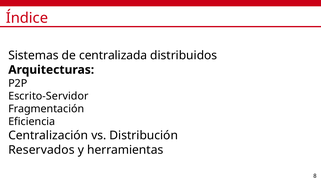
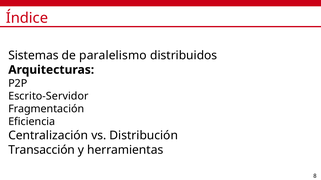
centralizada: centralizada -> paralelismo
Reservados: Reservados -> Transacción
